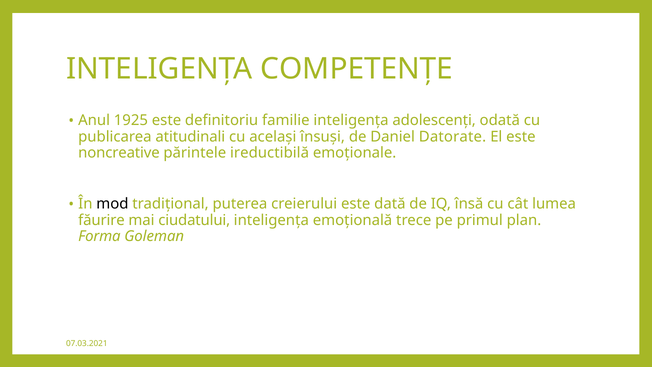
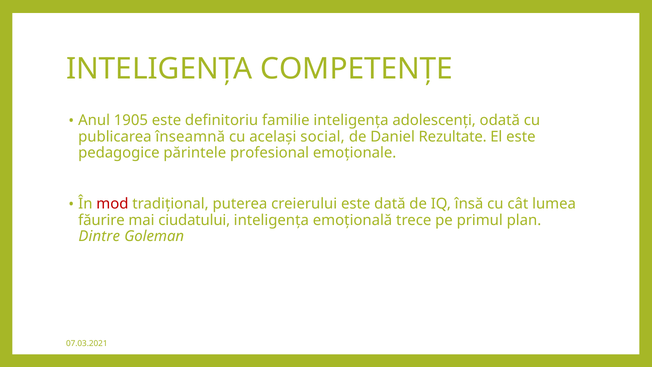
1925: 1925 -> 1905
atitudinali: atitudinali -> înseamnă
însuși: însuși -> social
Datorate: Datorate -> Rezultate
noncreative: noncreative -> pedagogice
ireductibilă: ireductibilă -> profesional
mod colour: black -> red
Forma: Forma -> Dintre
